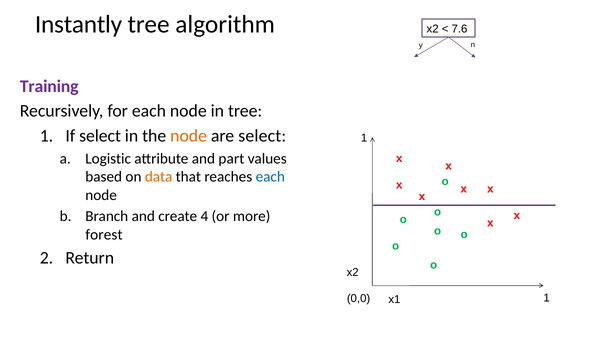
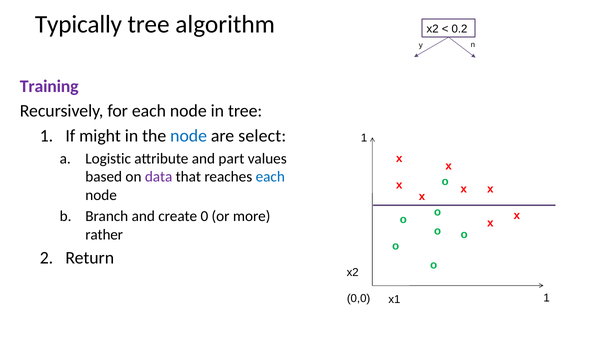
Instantly: Instantly -> Typically
7.6: 7.6 -> 0.2
If select: select -> might
node at (189, 136) colour: orange -> blue
data colour: orange -> purple
4: 4 -> 0
forest: forest -> rather
